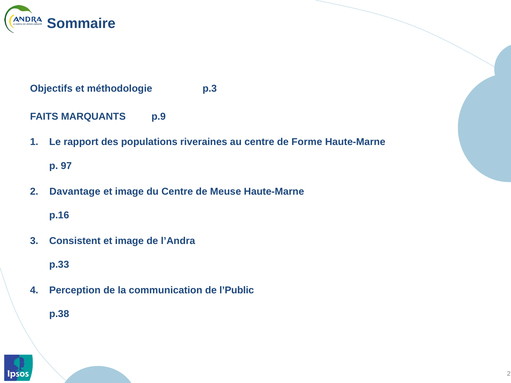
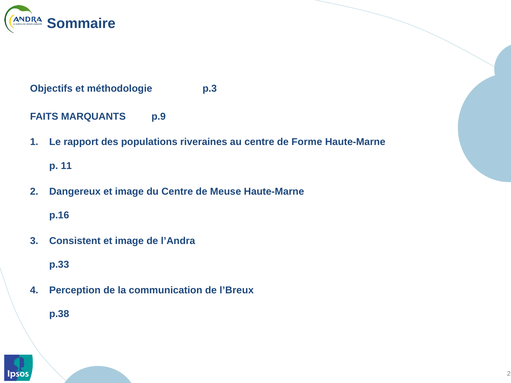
97: 97 -> 11
Davantage: Davantage -> Dangereux
l’Public: l’Public -> l’Breux
